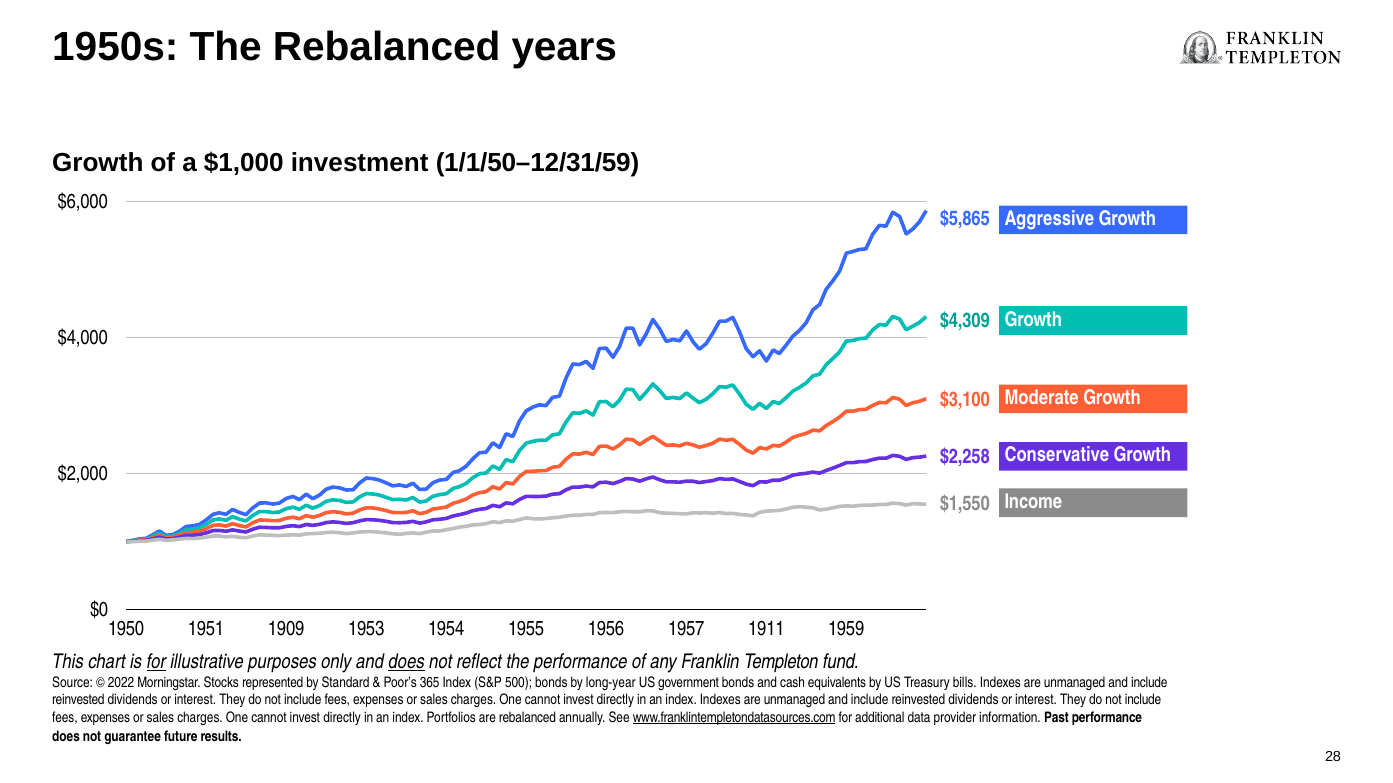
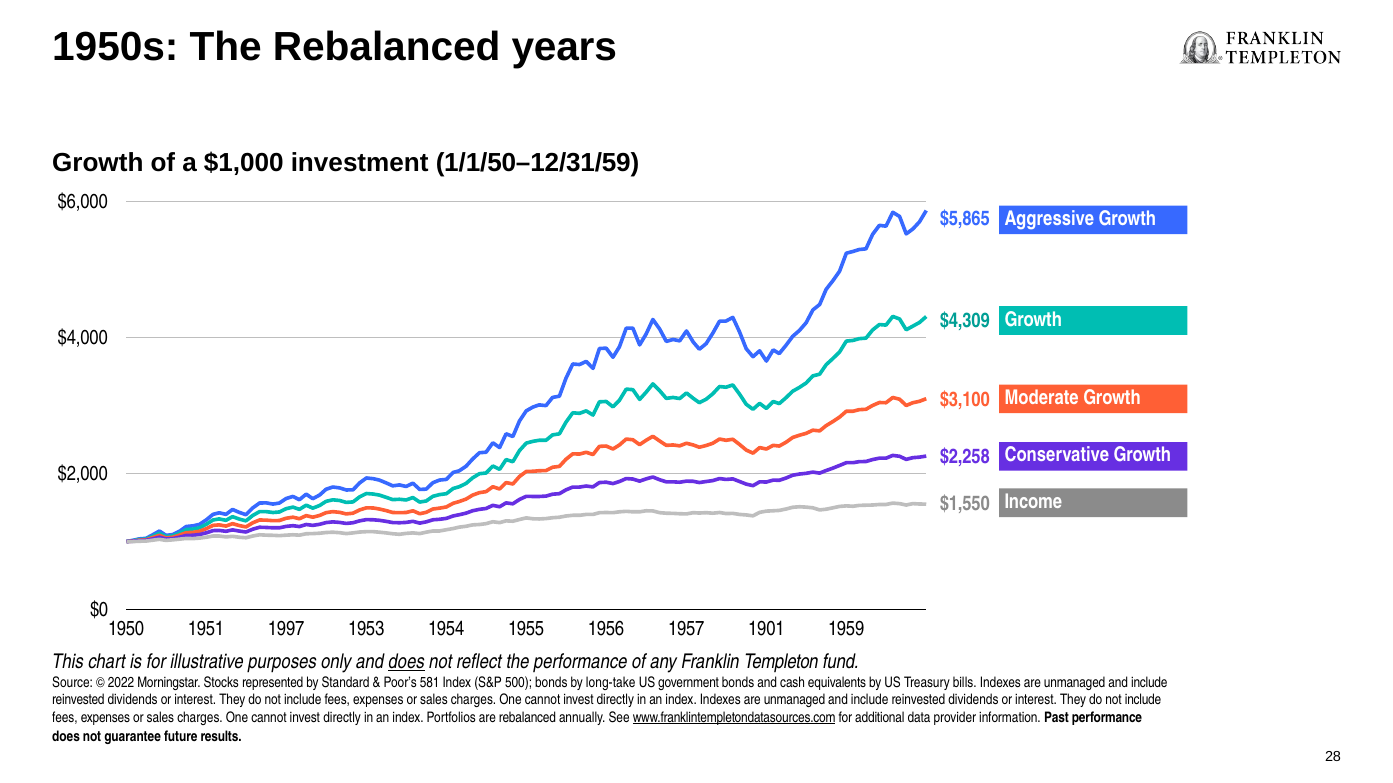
1909: 1909 -> 1997
1911: 1911 -> 1901
for at (156, 663) underline: present -> none
365: 365 -> 581
long-year: long-year -> long-take
